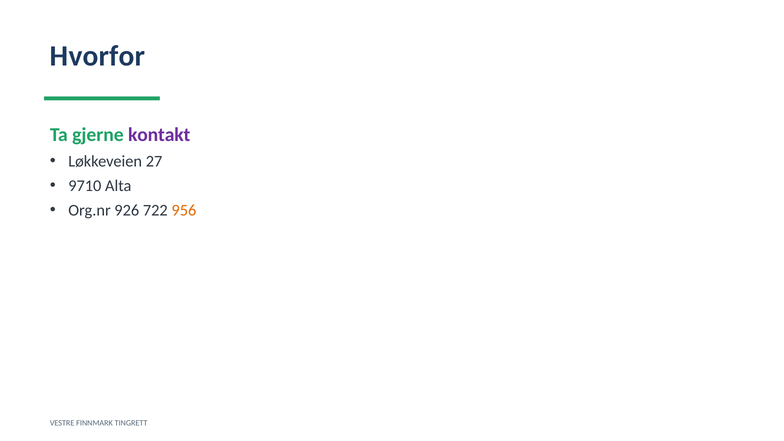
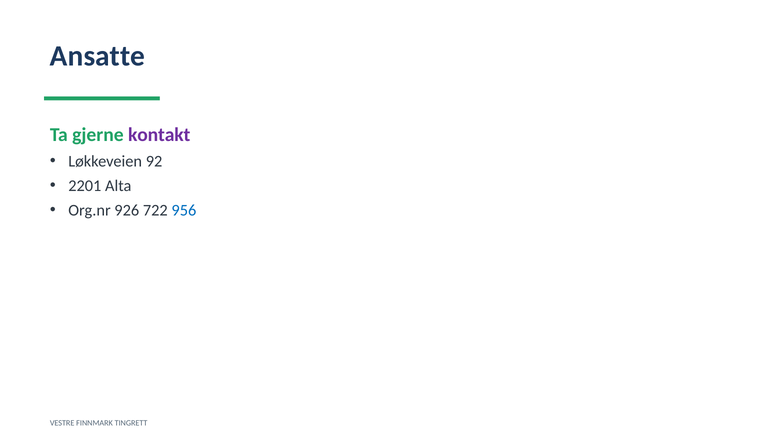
Hvorfor: Hvorfor -> Ansatte
27: 27 -> 92
9710: 9710 -> 2201
956 colour: orange -> blue
